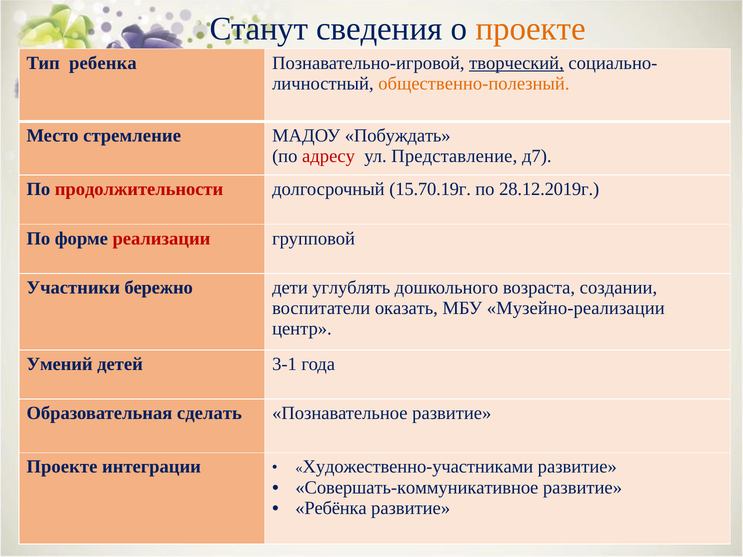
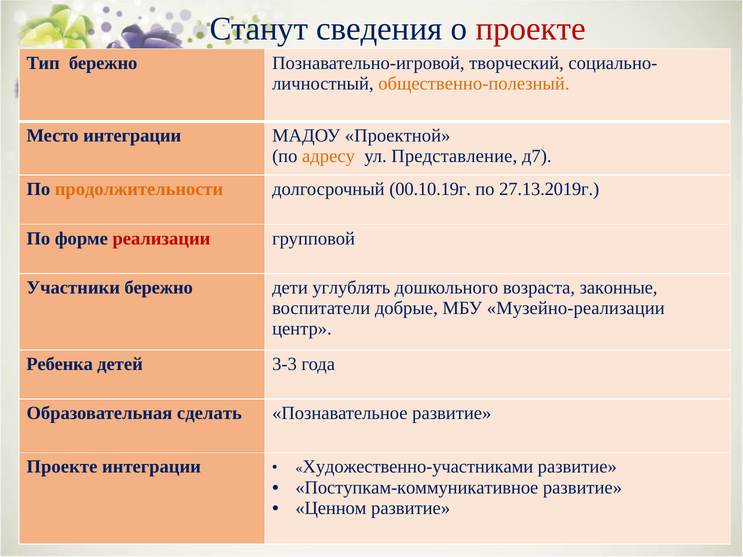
проекте at (531, 29) colour: orange -> red
Тип ребенка: ребенка -> бережно
творческий underline: present -> none
Место стремление: стремление -> интеграции
Побуждать: Побуждать -> Проектной
адресу colour: red -> orange
продолжительности colour: red -> orange
15.70.19г: 15.70.19г -> 00.10.19г
28.12.2019г: 28.12.2019г -> 27.13.2019г
создании: создании -> законные
оказать: оказать -> добрые
Умений: Умений -> Ребенка
3-1: 3-1 -> 3-3
Совершать-коммуникативное: Совершать-коммуникативное -> Поступкам-коммуникативное
Ребёнка: Ребёнка -> Ценном
